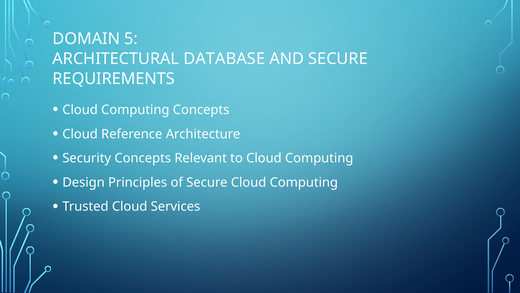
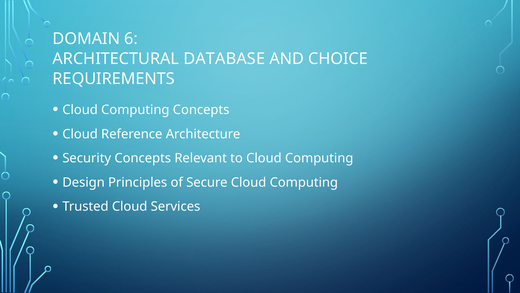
5: 5 -> 6
AND SECURE: SECURE -> CHOICE
